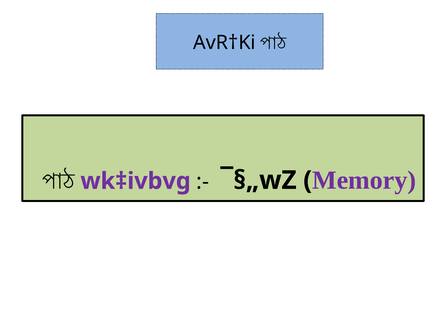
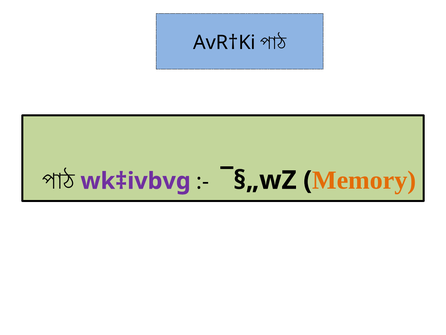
Memory colour: purple -> orange
